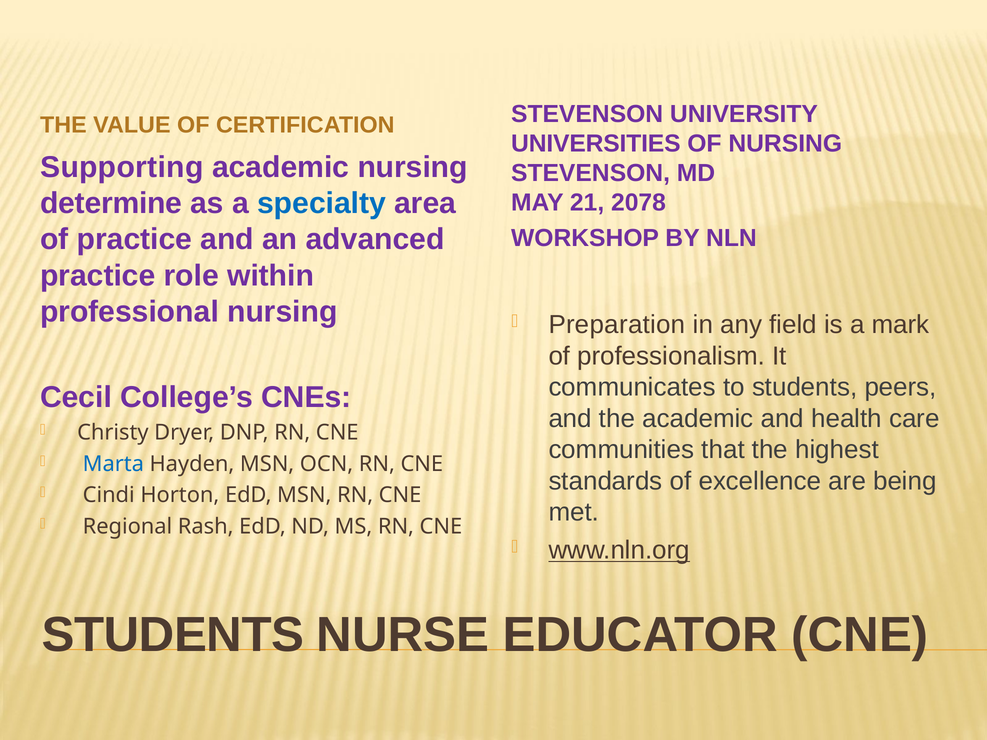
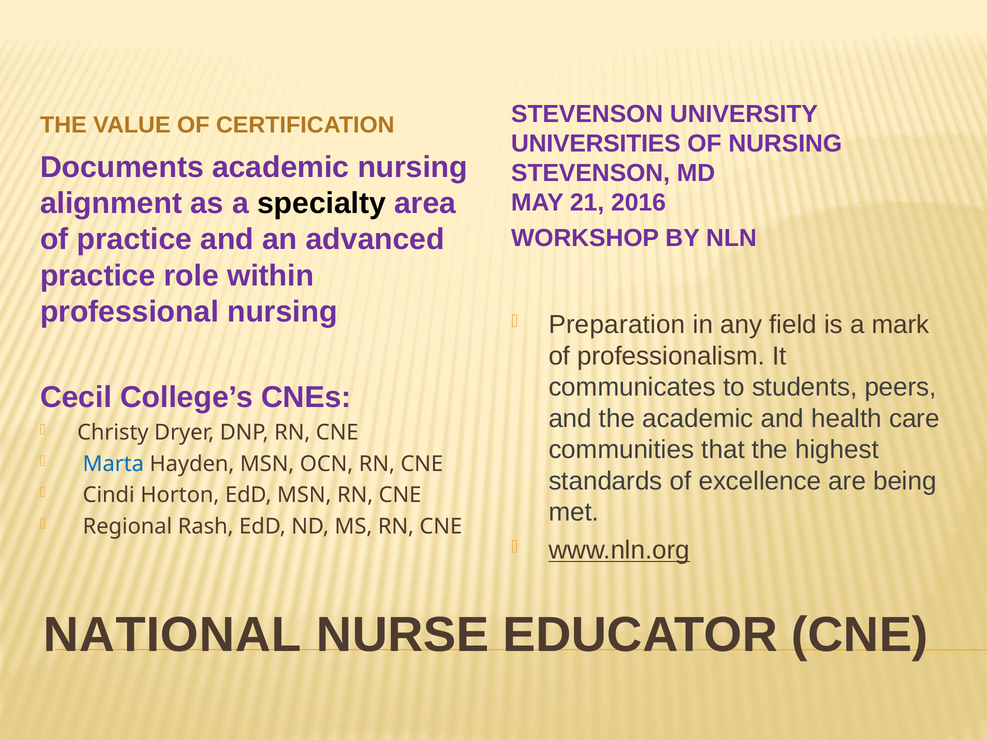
Supporting: Supporting -> Documents
determine: determine -> alignment
specialty colour: blue -> black
2078: 2078 -> 2016
STUDENTS at (173, 635): STUDENTS -> NATIONAL
